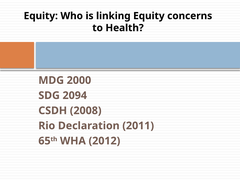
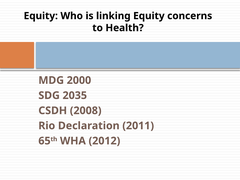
2094: 2094 -> 2035
